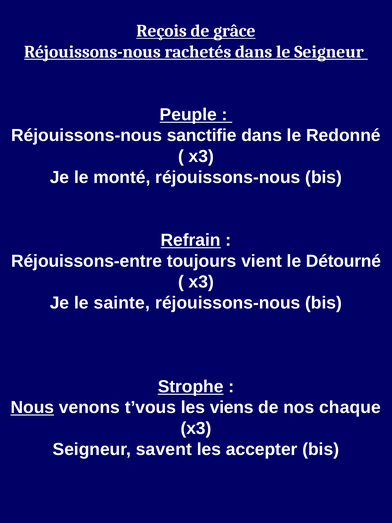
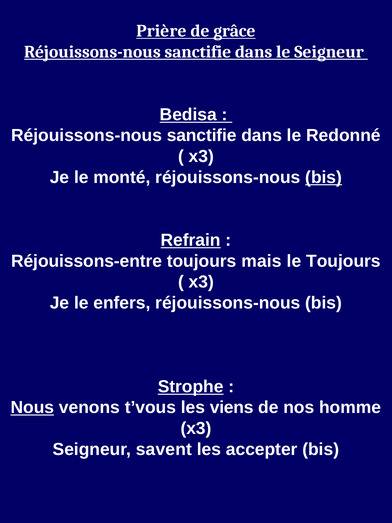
Reçois: Reçois -> Prière
rachetés at (198, 52): rachetés -> sanctifie
Peuple: Peuple -> Bedisa
bis at (324, 177) underline: none -> present
vient: vient -> mais
le Détourné: Détourné -> Toujours
sainte: sainte -> enfers
chaque: chaque -> homme
